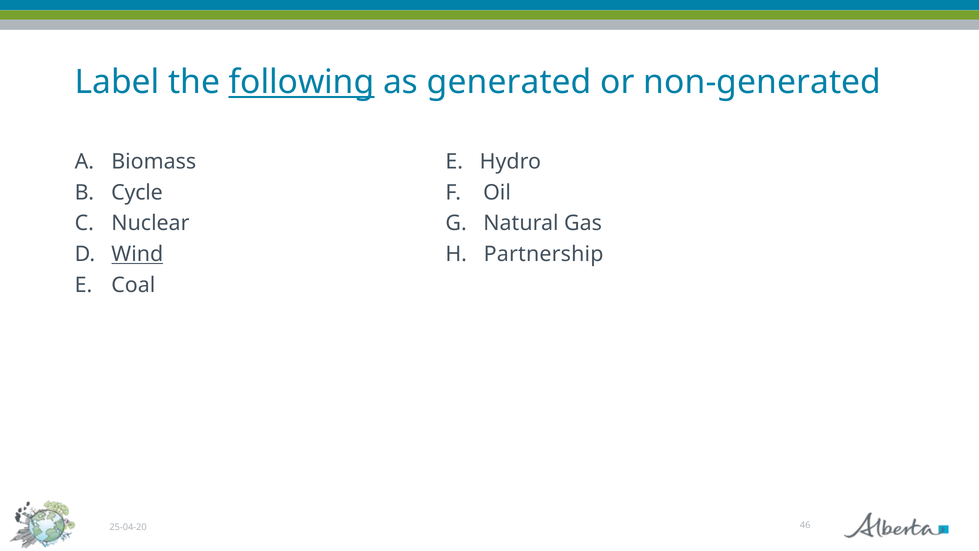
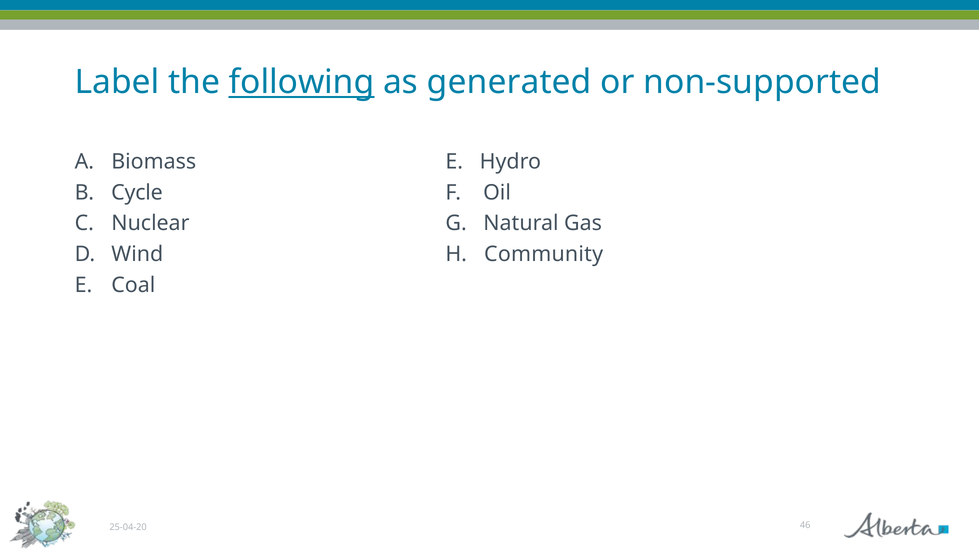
non-generated: non-generated -> non-supported
Wind underline: present -> none
Partnership: Partnership -> Community
